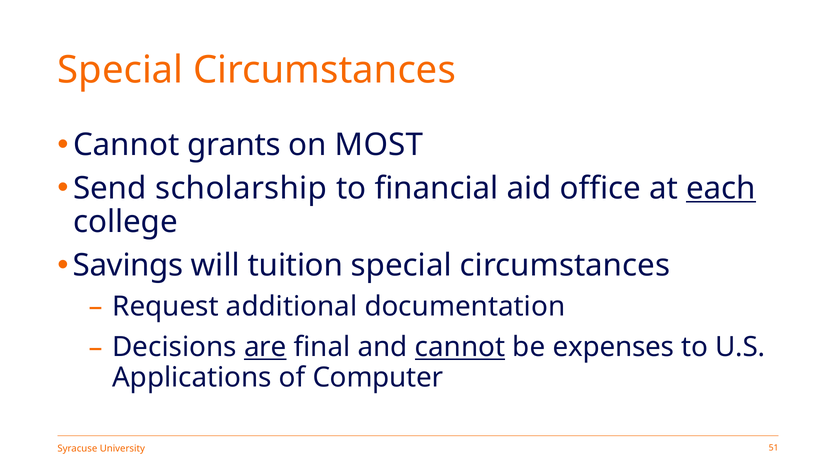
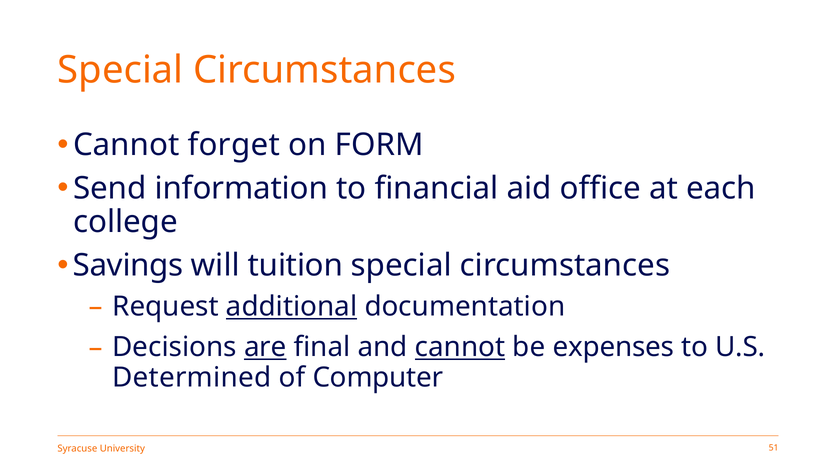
grants: grants -> forget
MOST: MOST -> FORM
scholarship: scholarship -> information
each underline: present -> none
additional underline: none -> present
Applications: Applications -> Determined
